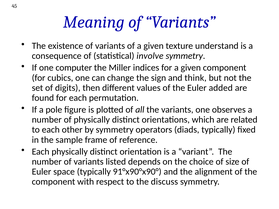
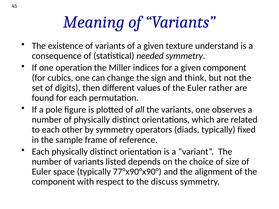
involve: involve -> needed
computer: computer -> operation
added: added -> rather
91°x90°x90°: 91°x90°x90° -> 77°x90°x90°
